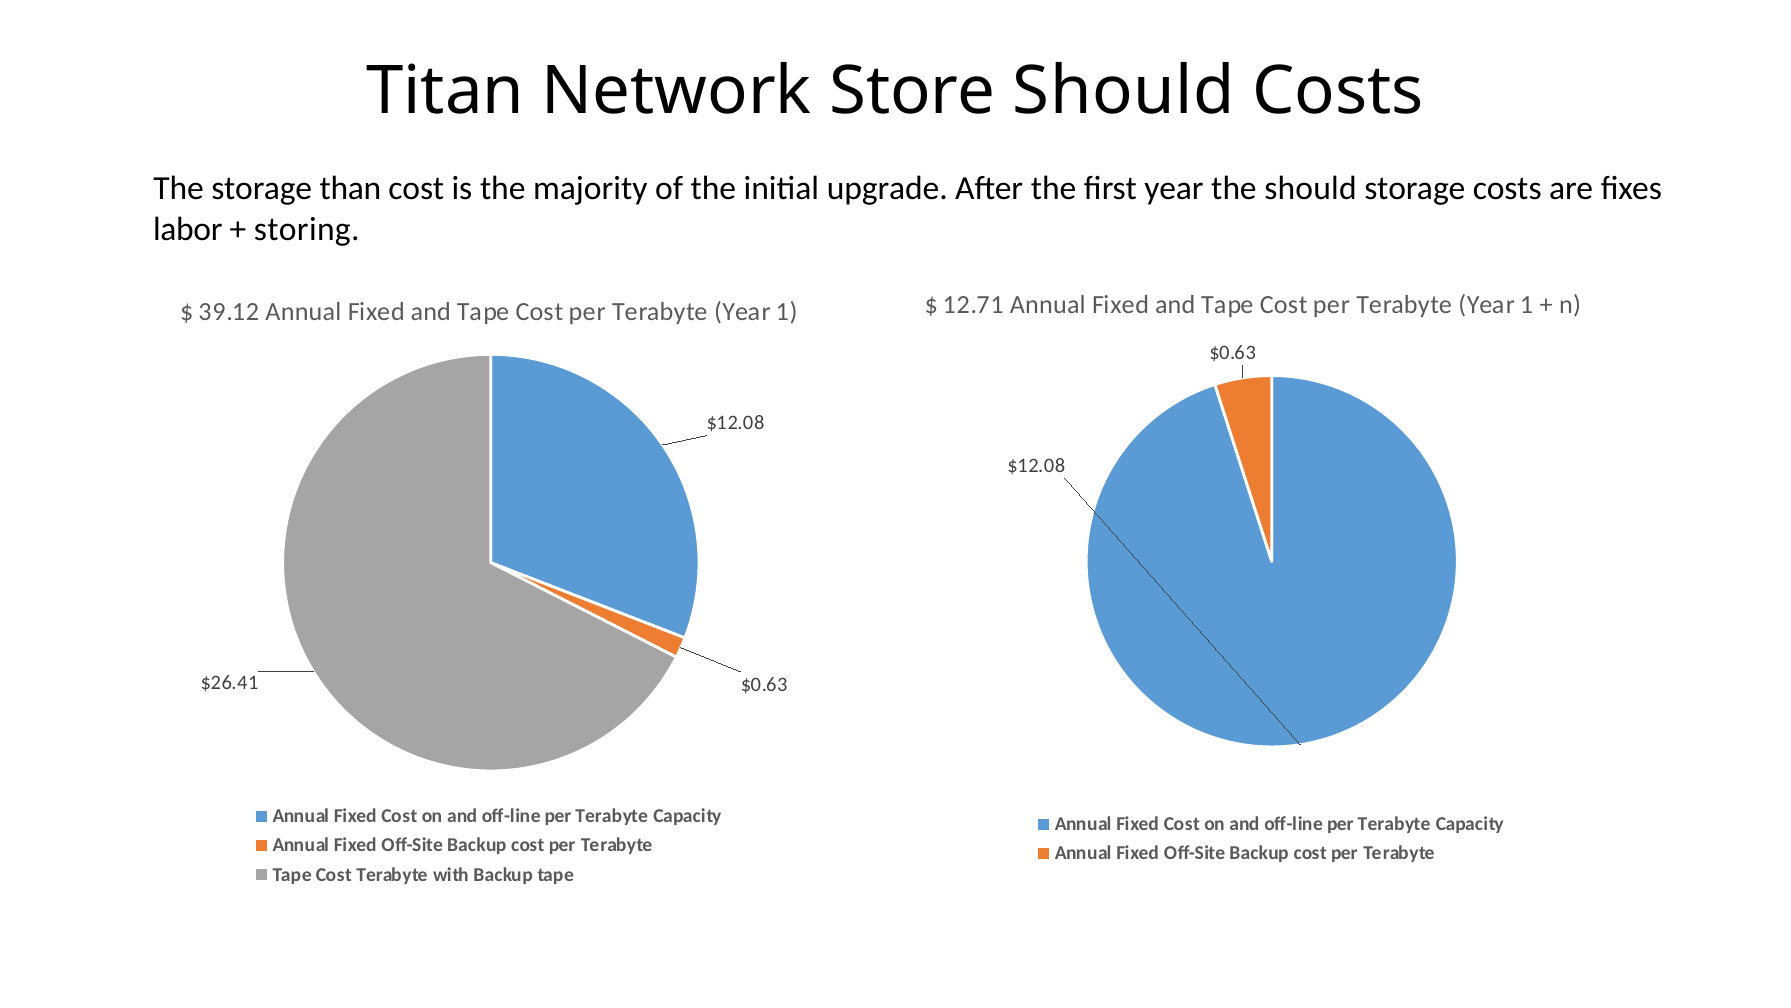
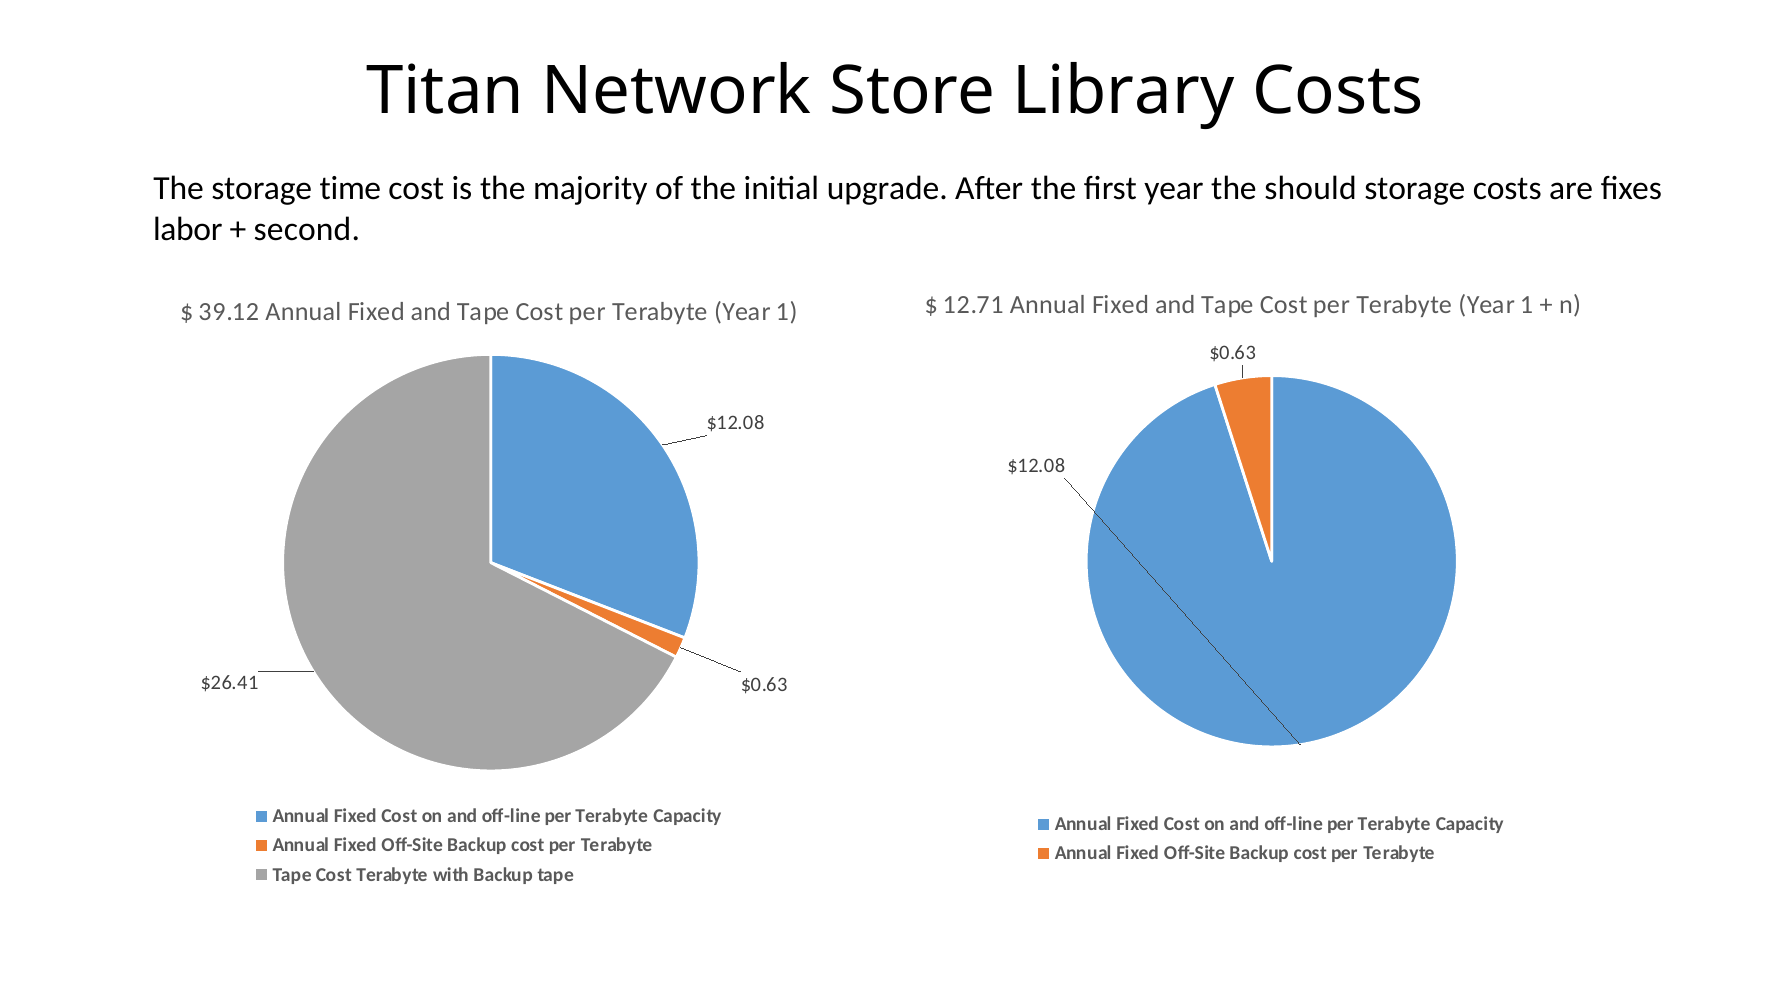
Store Should: Should -> Library
than: than -> time
storing: storing -> second
